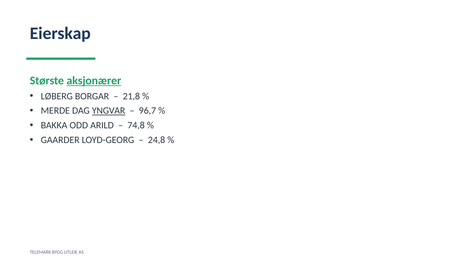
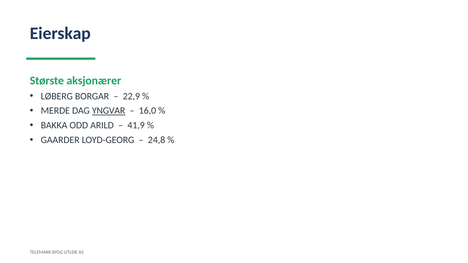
aksjonærer underline: present -> none
21,8: 21,8 -> 22,9
96,7: 96,7 -> 16,0
74,8: 74,8 -> 41,9
